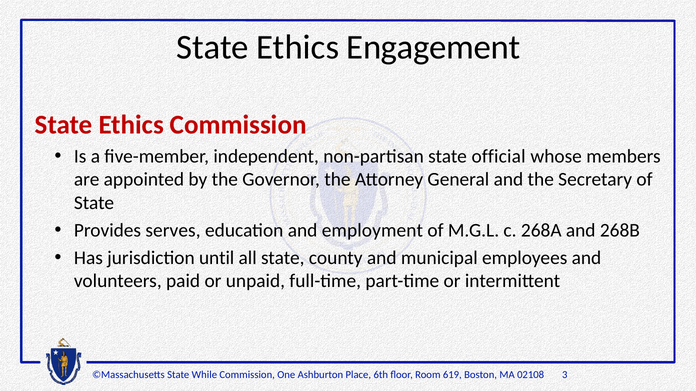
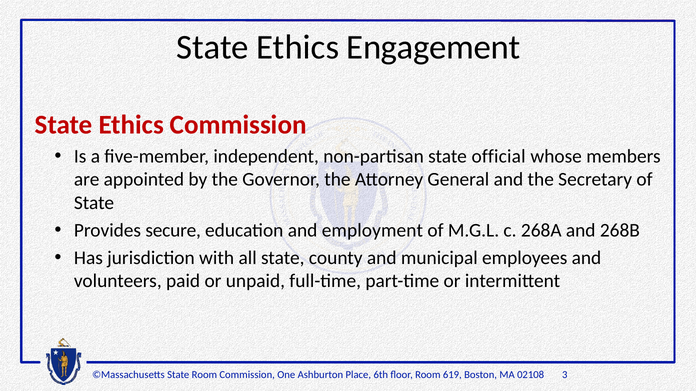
serves: serves -> secure
until: until -> with
State While: While -> Room
